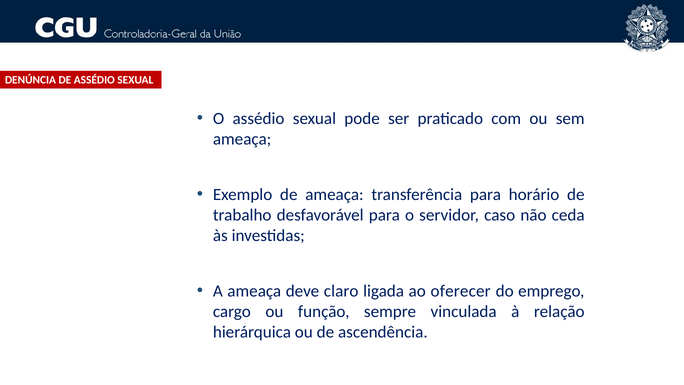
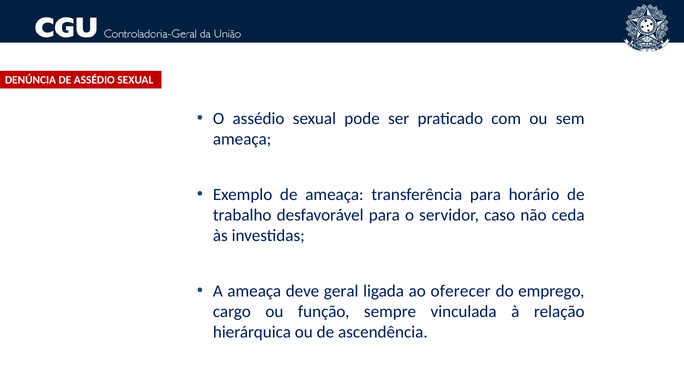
claro: claro -> geral
